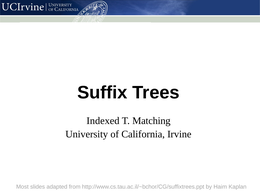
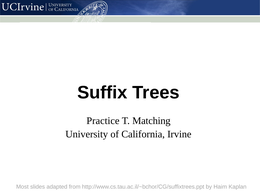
Indexed: Indexed -> Practice
